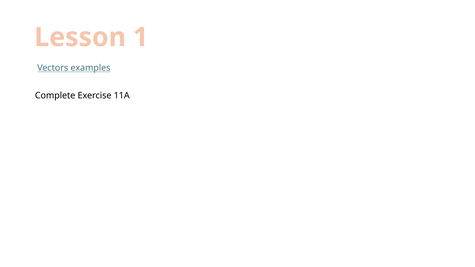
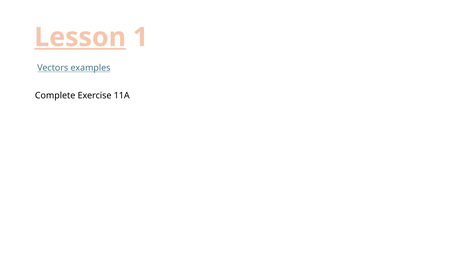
Lesson underline: none -> present
